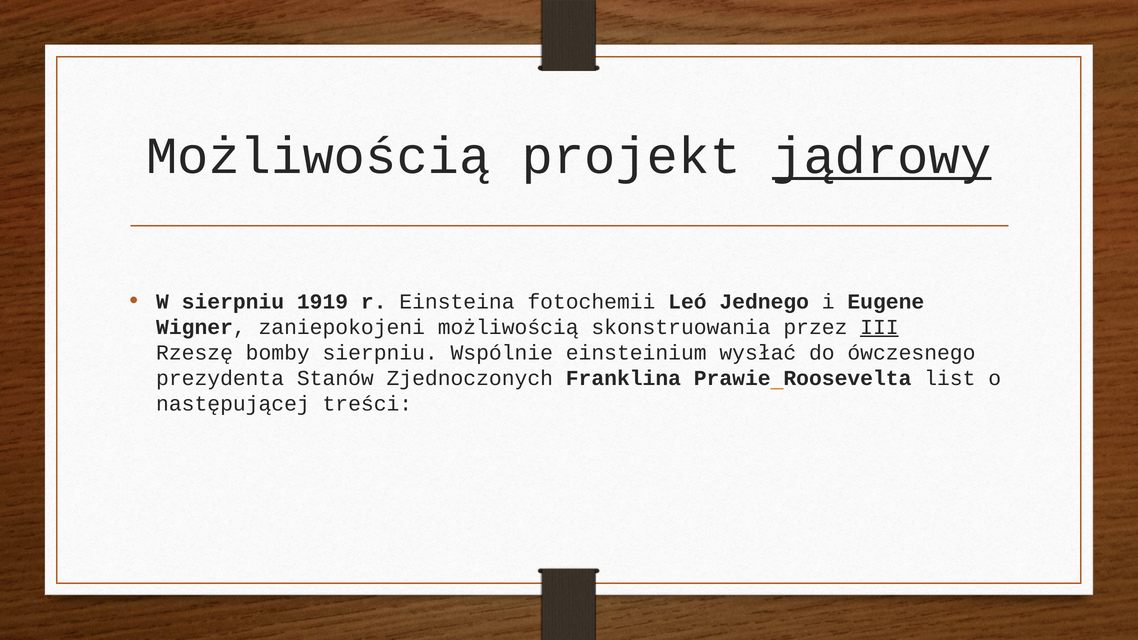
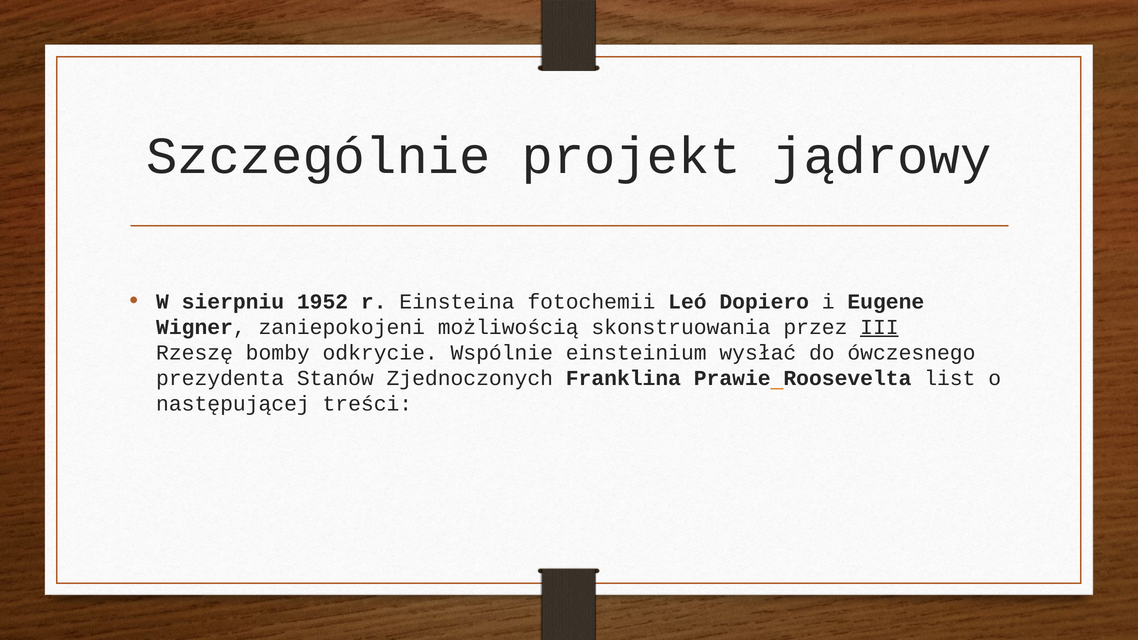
Możliwością at (318, 156): Możliwością -> Szczególnie
jądrowy underline: present -> none
1919: 1919 -> 1952
Jednego: Jednego -> Dopiero
bomby sierpniu: sierpniu -> odkrycie
